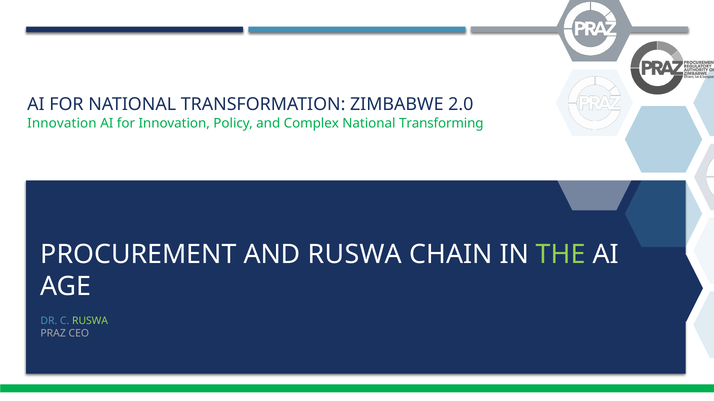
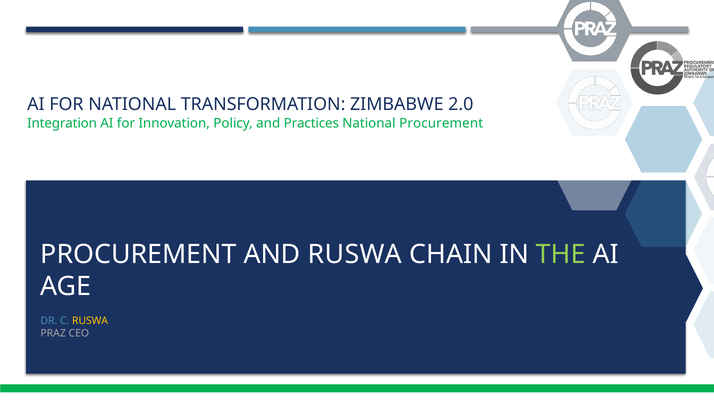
Innovation at (62, 124): Innovation -> Integration
Complex: Complex -> Practices
National Transforming: Transforming -> Procurement
RUSWA at (90, 321) colour: light green -> yellow
